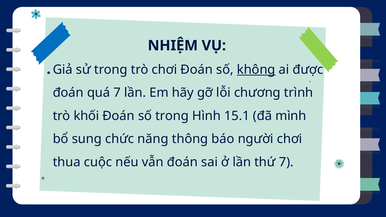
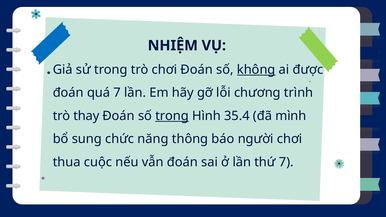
khối: khối -> thay
trong at (172, 116) underline: none -> present
15.1: 15.1 -> 35.4
